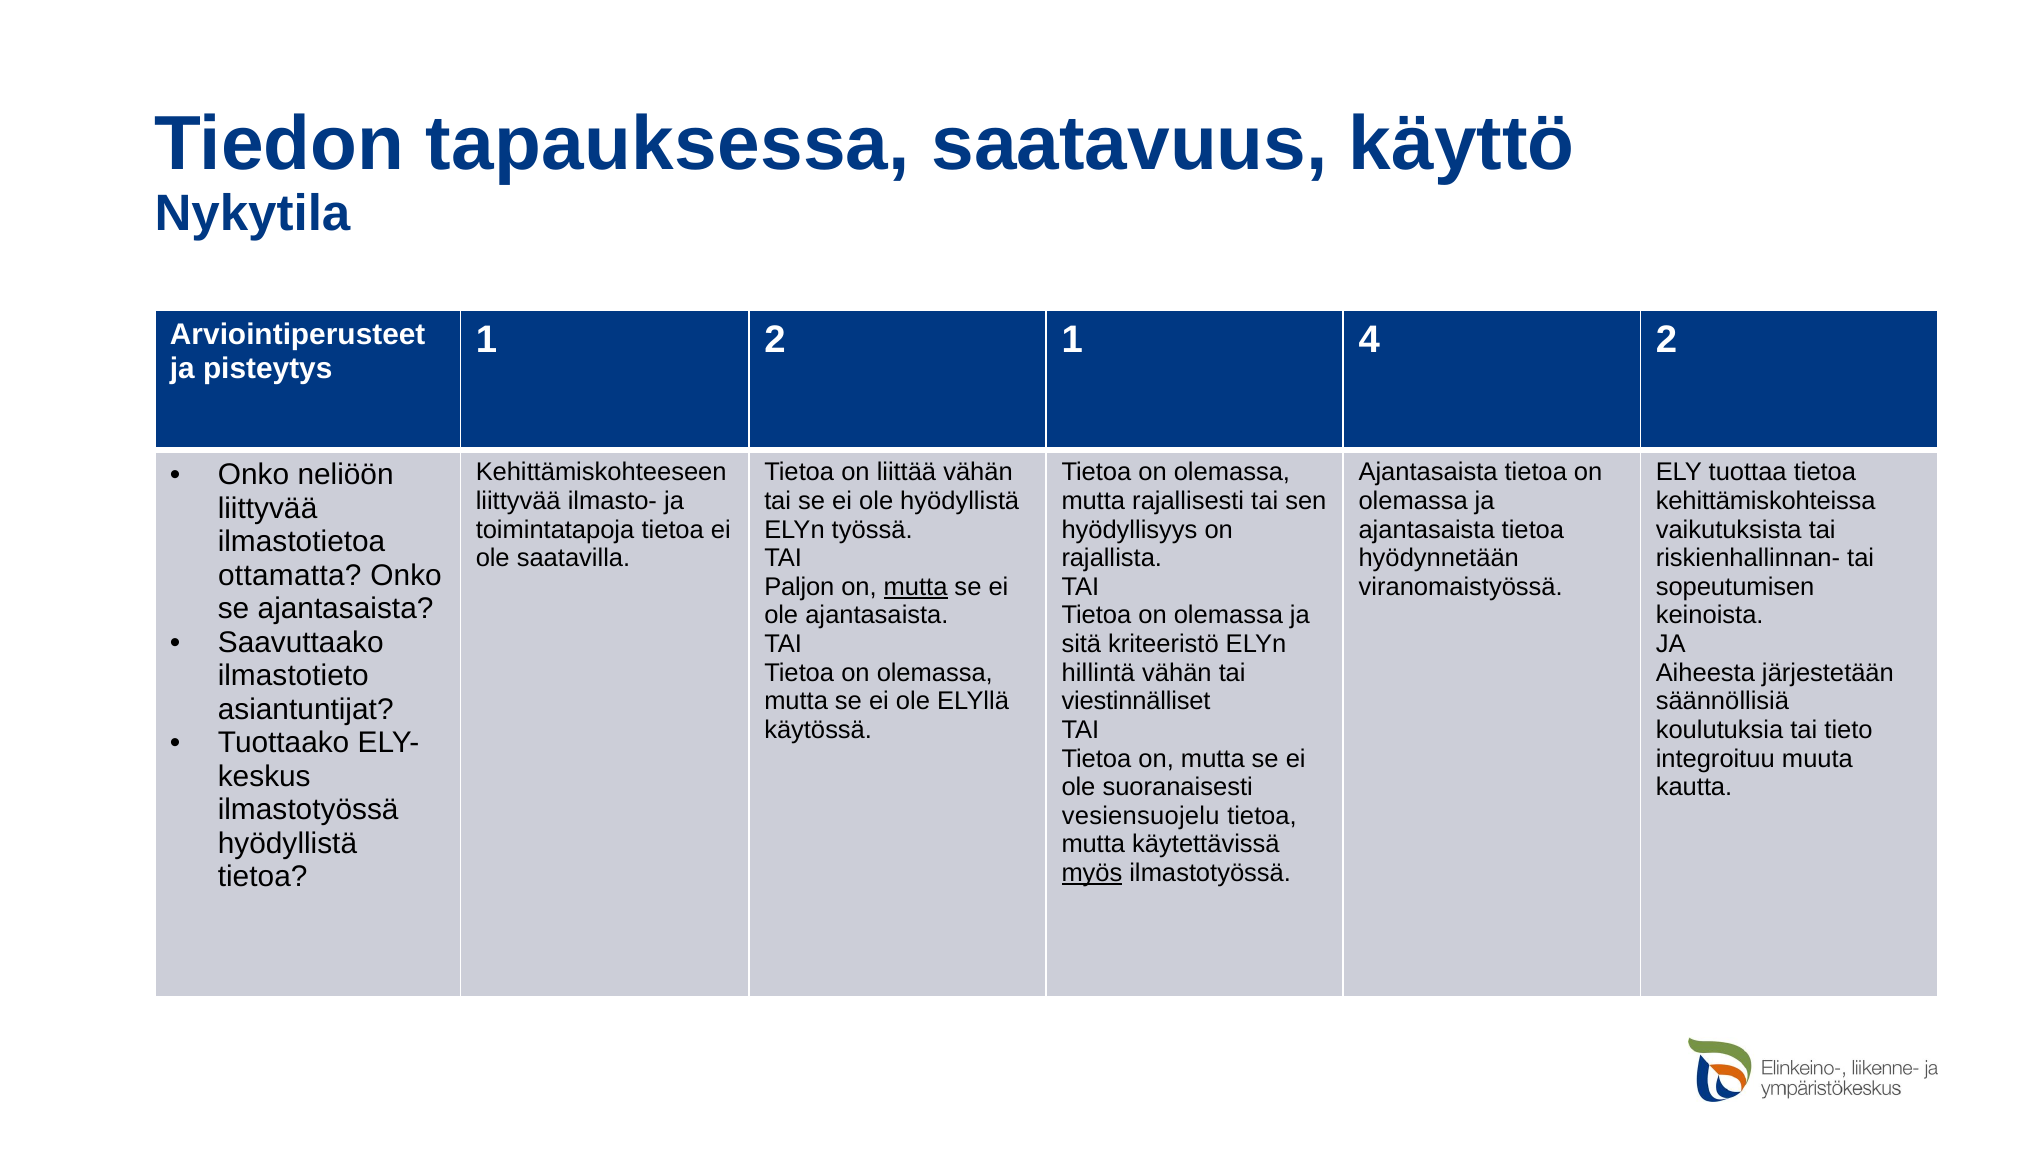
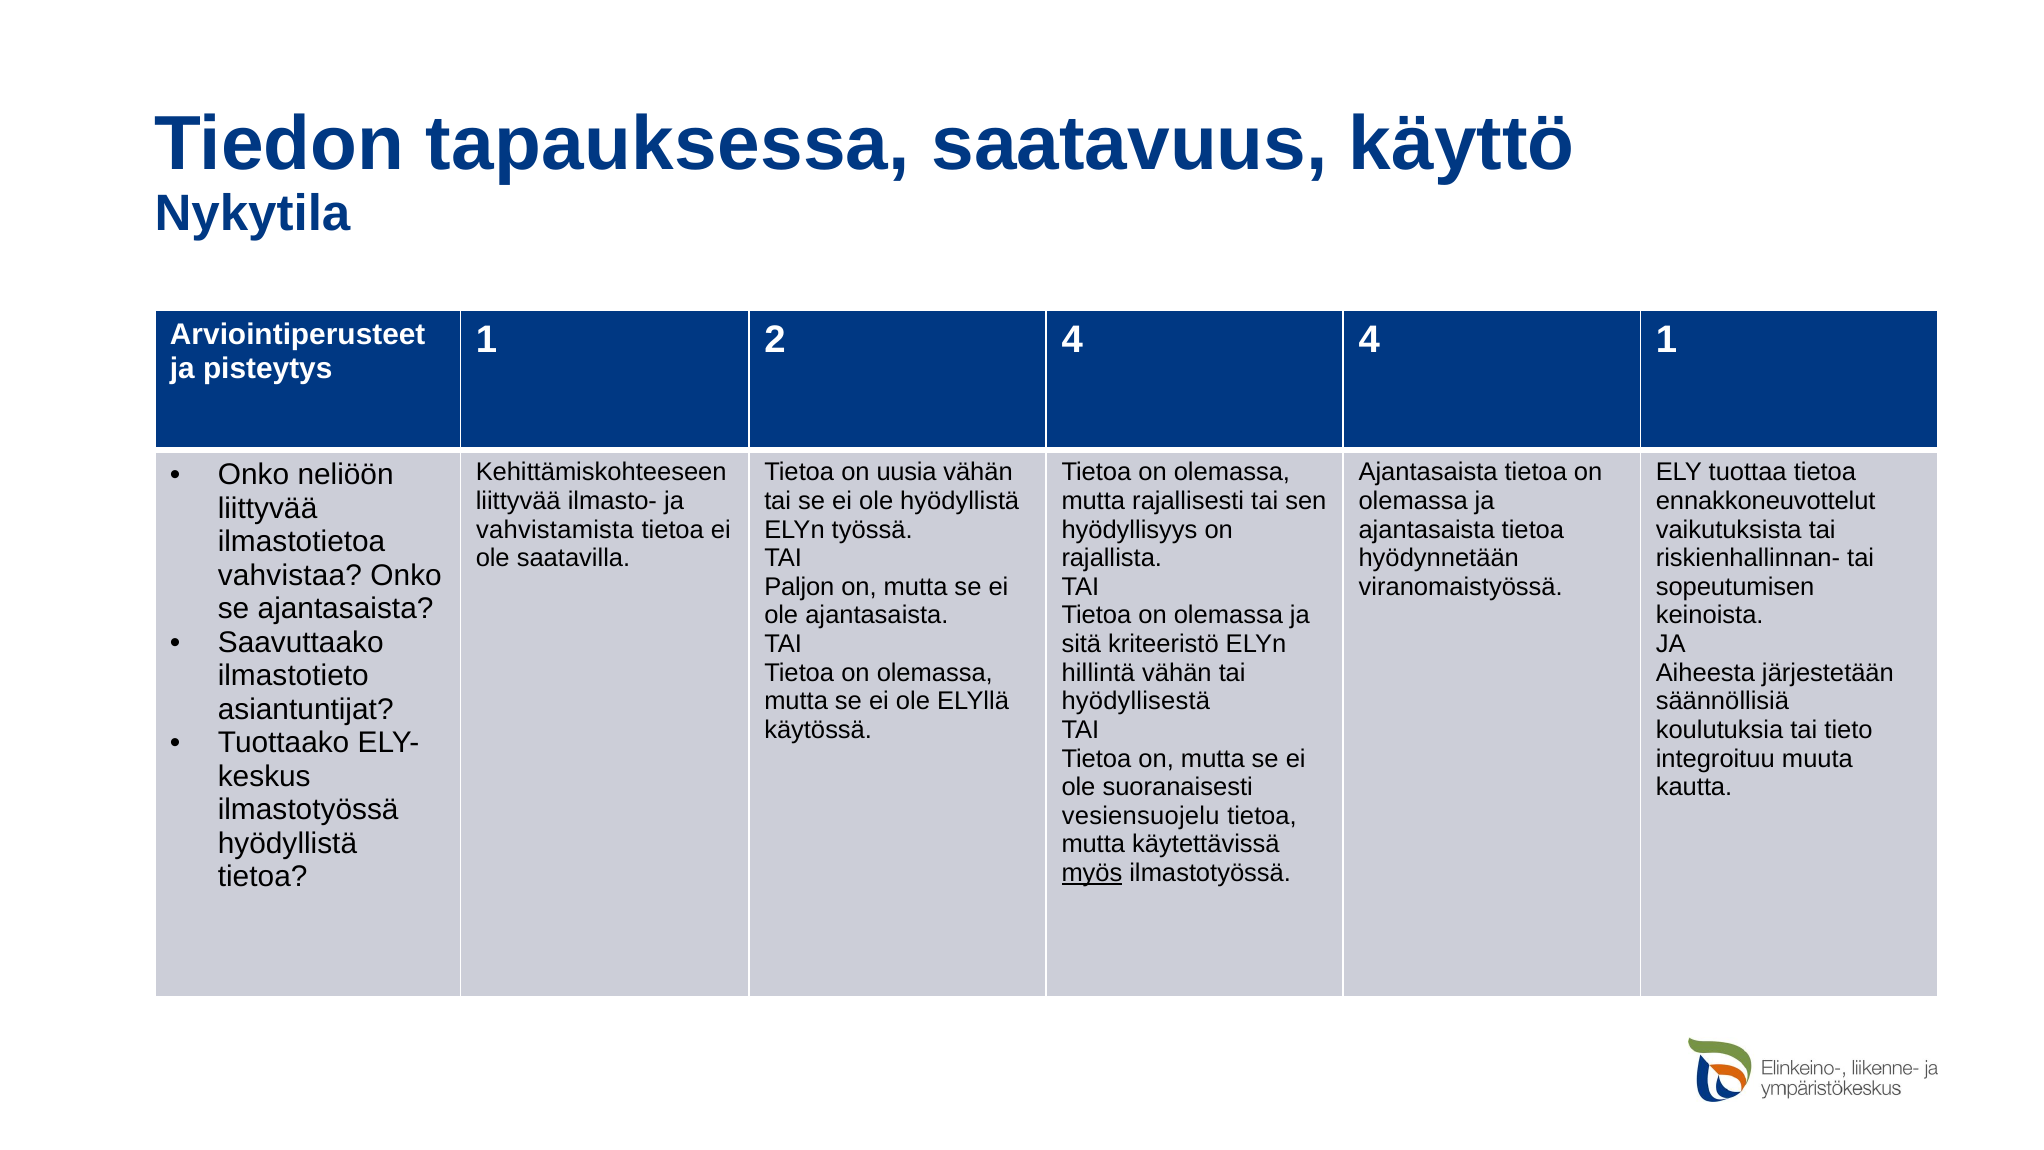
2 1: 1 -> 4
4 2: 2 -> 1
liittää: liittää -> uusia
kehittämiskohteissa: kehittämiskohteissa -> ennakkoneuvottelut
toimintatapoja: toimintatapoja -> vahvistamista
ottamatta: ottamatta -> vahvistaa
mutta at (916, 587) underline: present -> none
viestinnälliset: viestinnälliset -> hyödyllisestä
